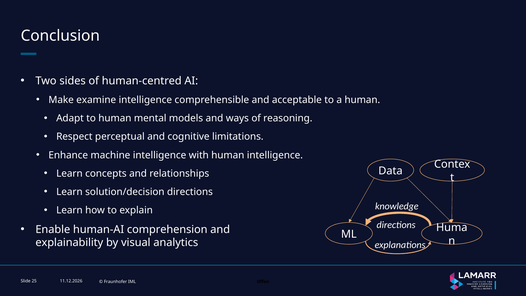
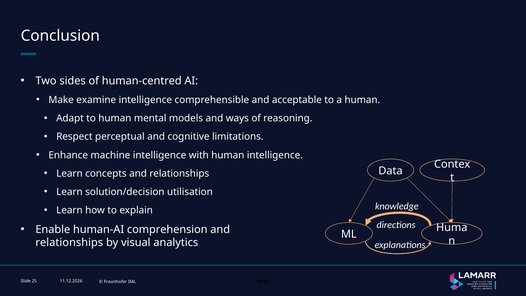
solution/decision directions: directions -> utilisation
explainability at (69, 243): explainability -> relationships
